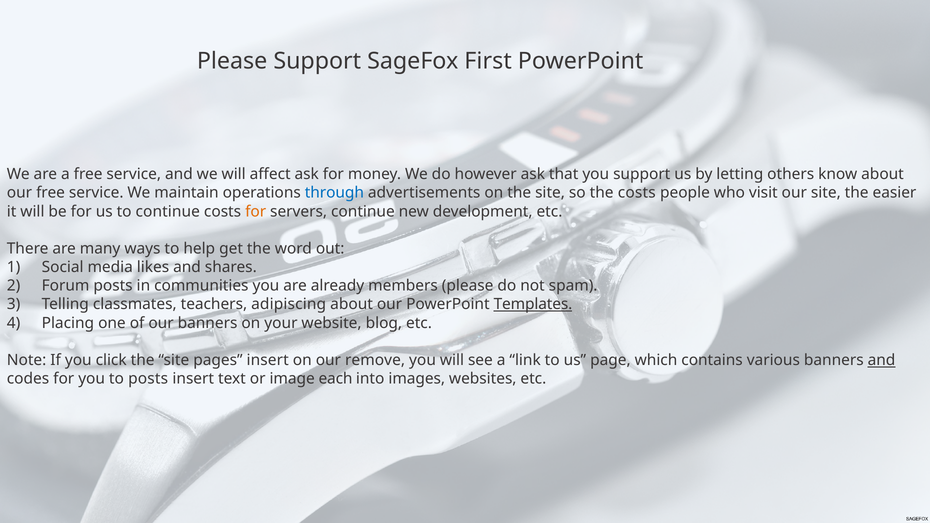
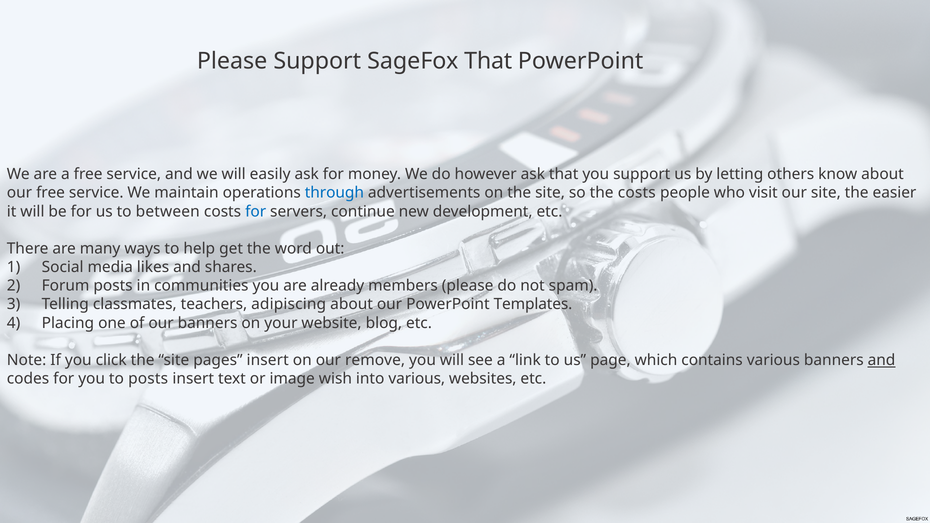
SageFox First: First -> That
affect: affect -> easily
to continue: continue -> between
for at (256, 211) colour: orange -> blue
Templates underline: present -> none
each: each -> wish
into images: images -> various
